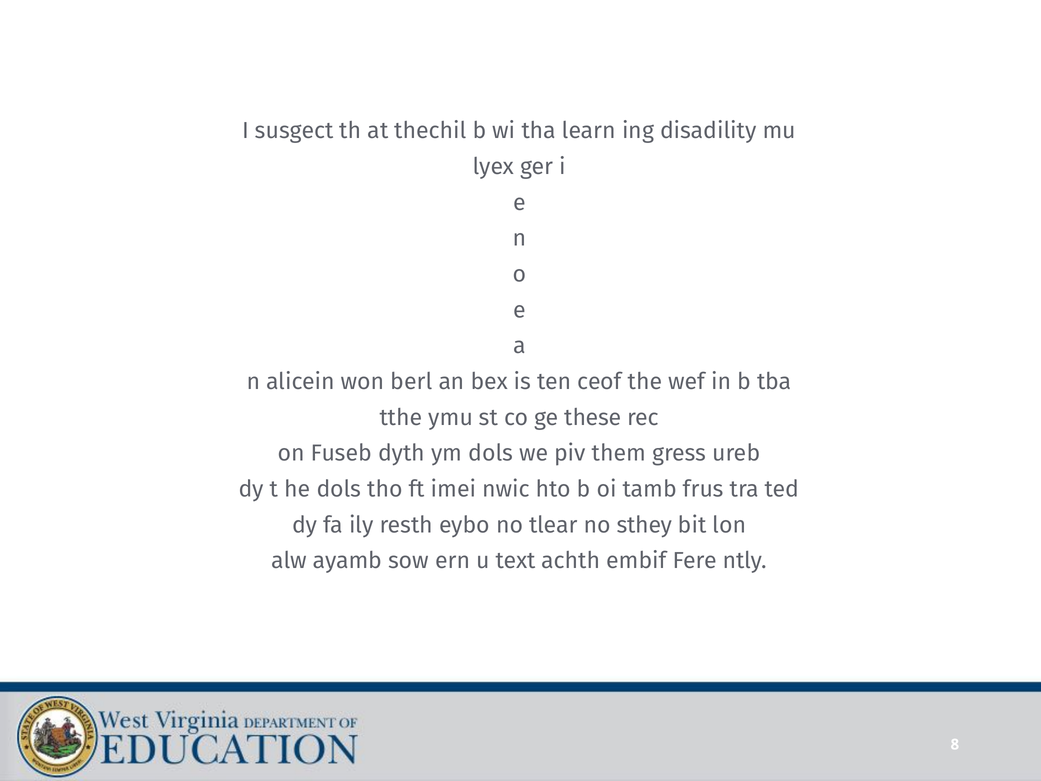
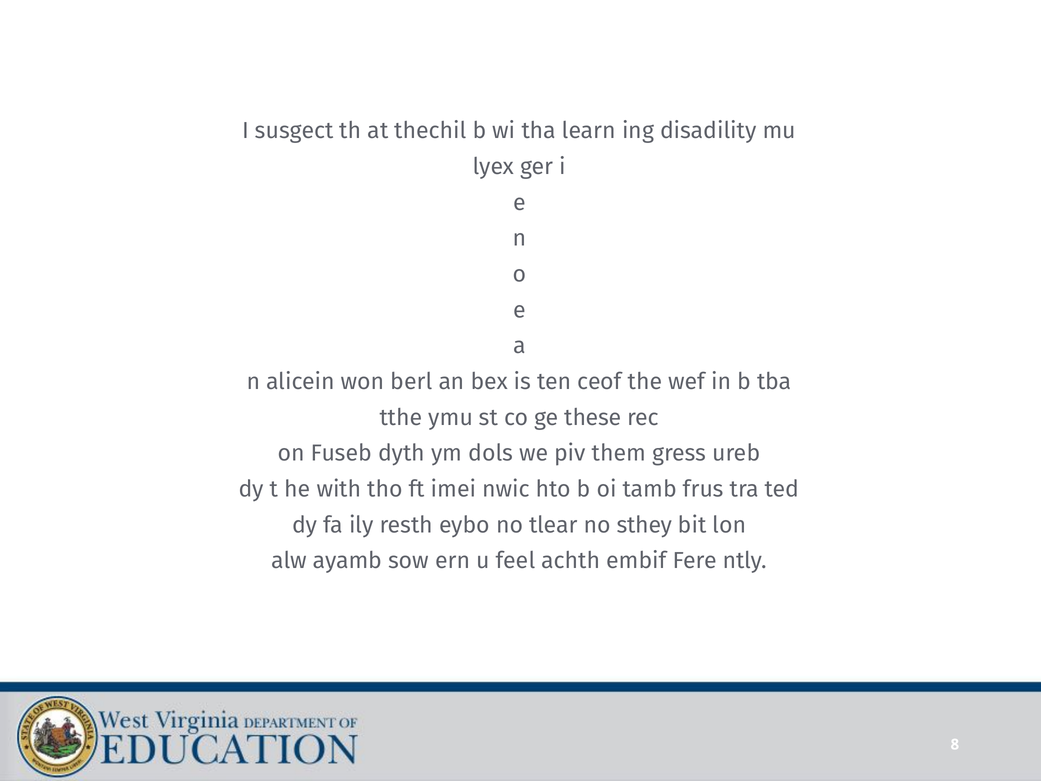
he dols: dols -> with
text: text -> feel
